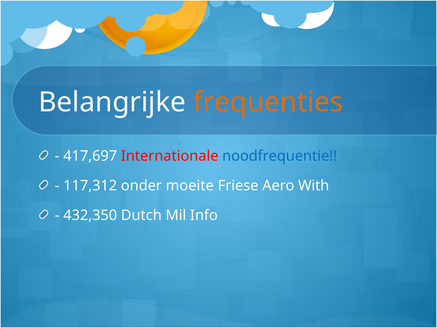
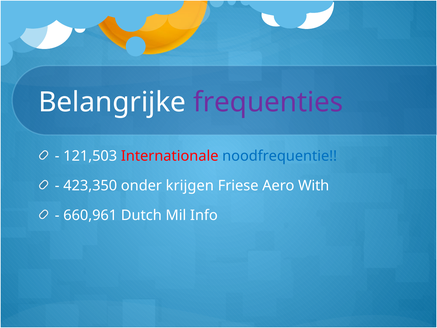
frequenties colour: orange -> purple
417,697: 417,697 -> 121,503
117,312: 117,312 -> 423,350
moeite: moeite -> krijgen
432,350: 432,350 -> 660,961
